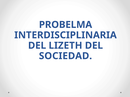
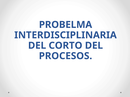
LIZETH: LIZETH -> CORTO
SOCIEDAD: SOCIEDAD -> PROCESOS
